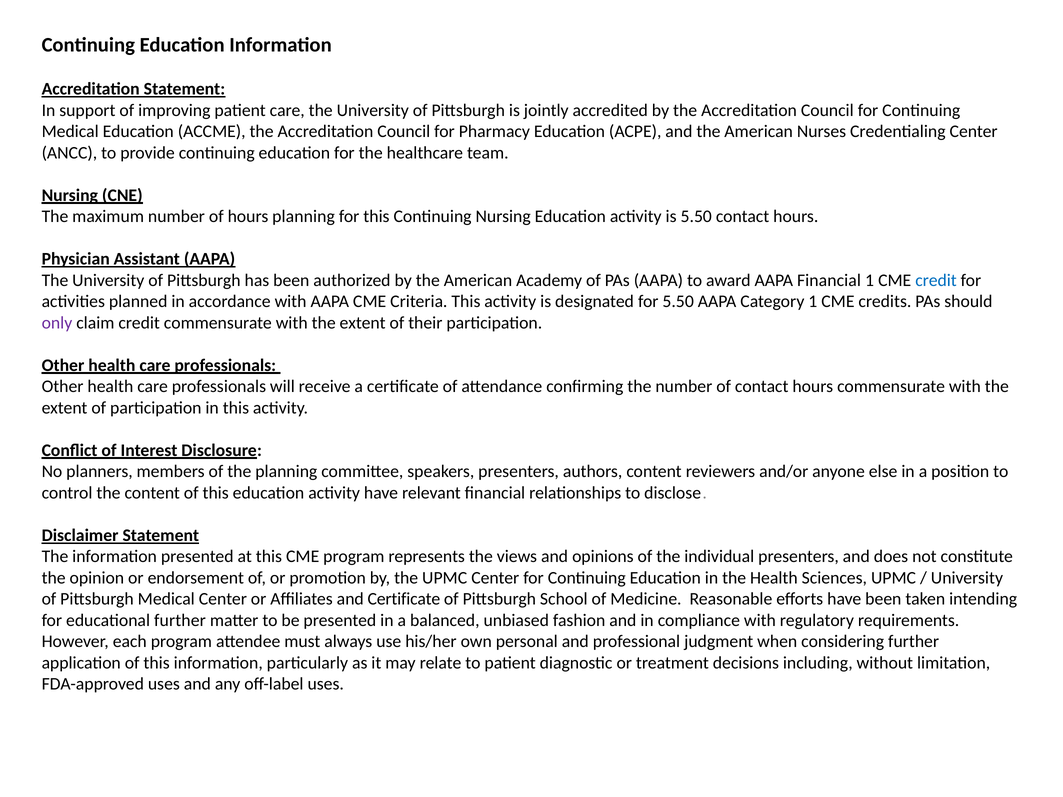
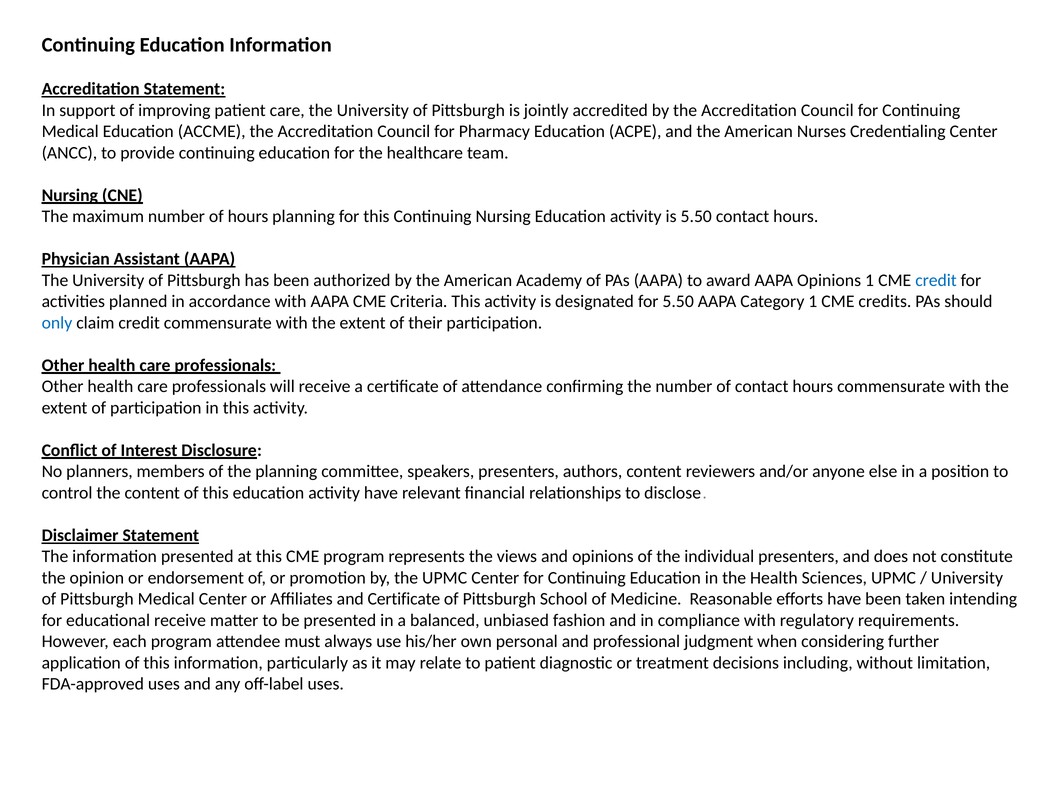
AAPA Financial: Financial -> Opinions
only colour: purple -> blue
educational further: further -> receive
